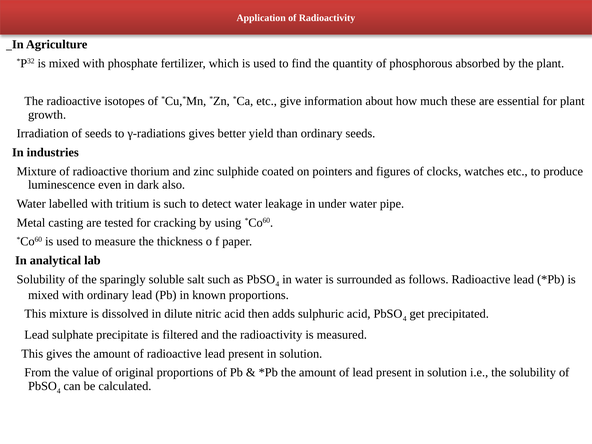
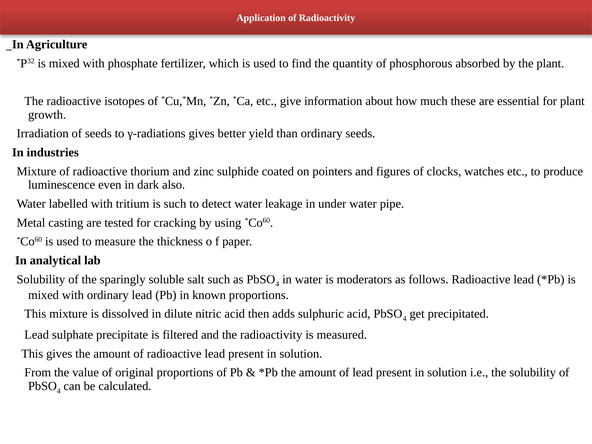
surrounded: surrounded -> moderators
